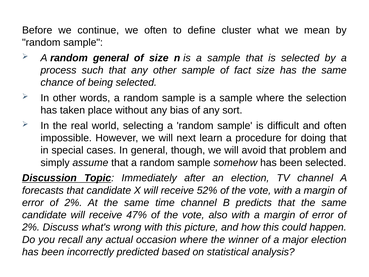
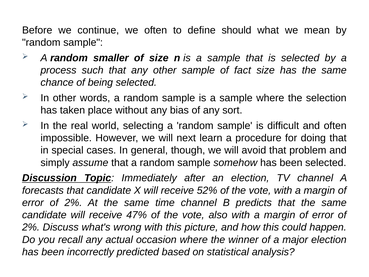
cluster: cluster -> should
random general: general -> smaller
